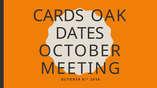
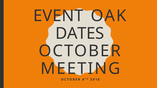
CARDS: CARDS -> EVENT
